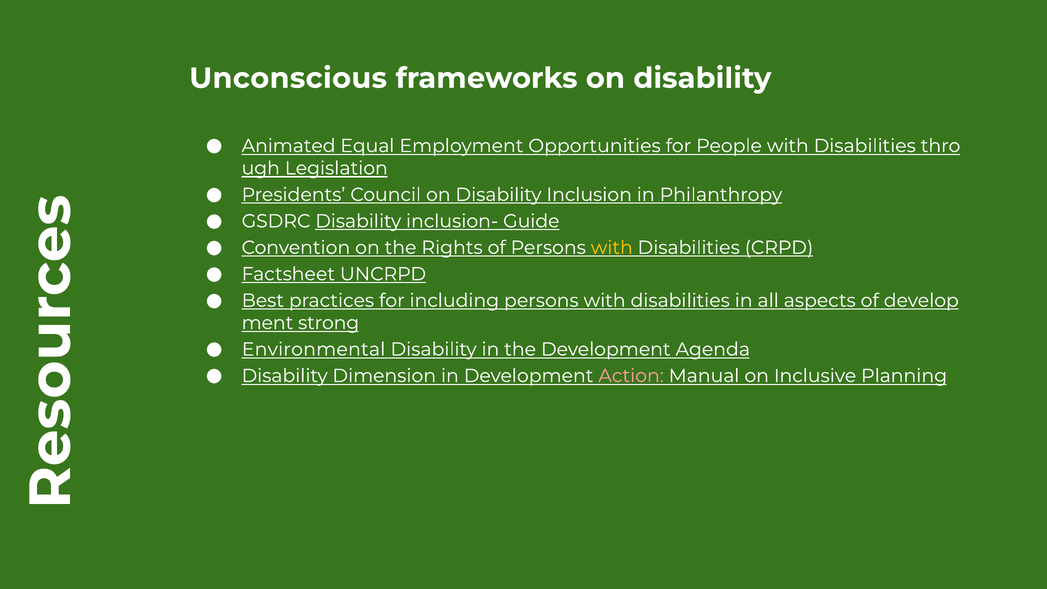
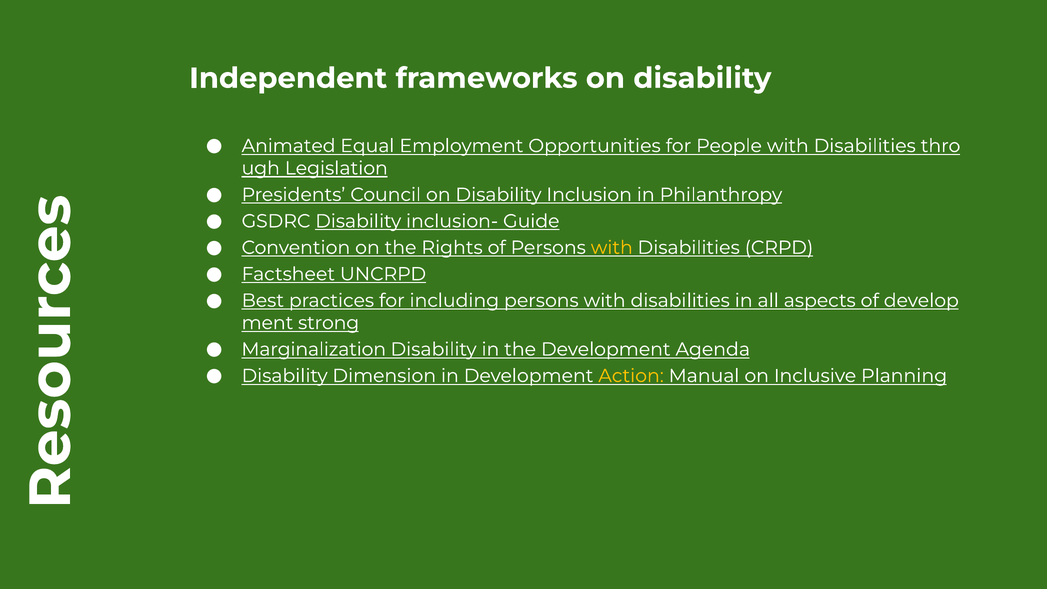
Unconscious: Unconscious -> Independent
Environmental: Environmental -> Marginalization
Action colour: pink -> yellow
